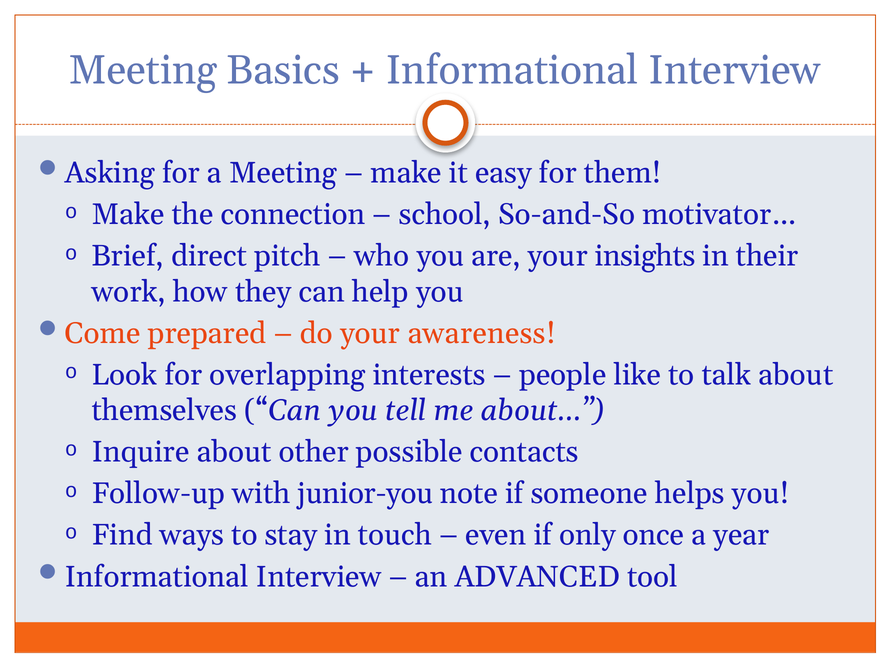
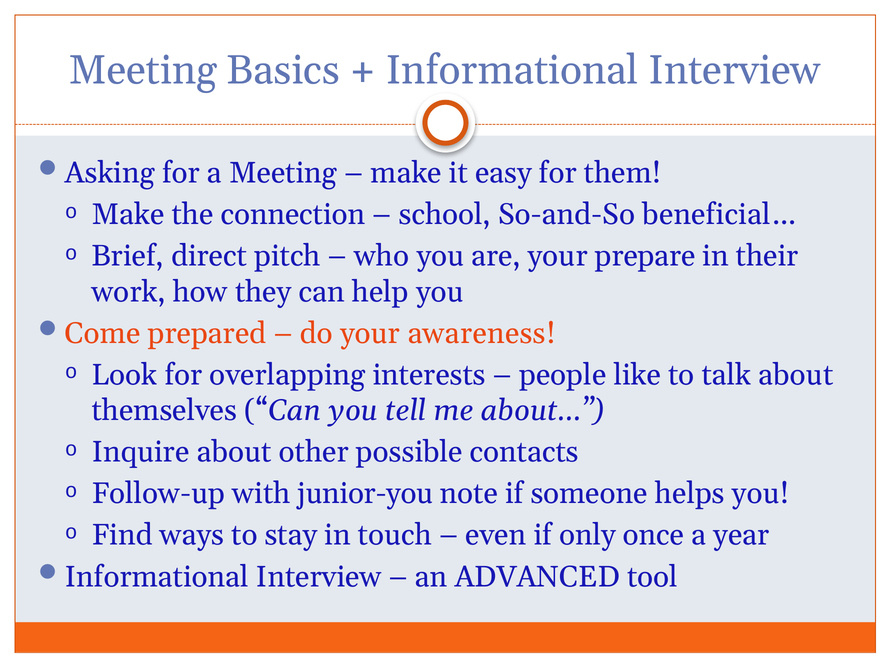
motivator…: motivator… -> beneficial…
insights: insights -> prepare
